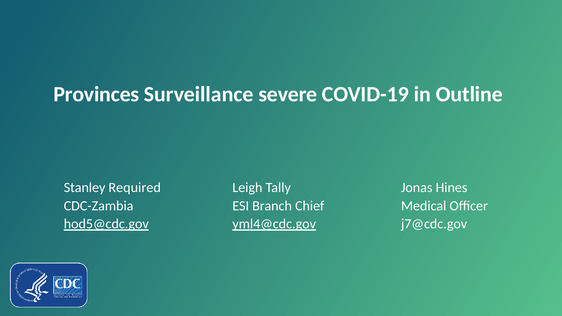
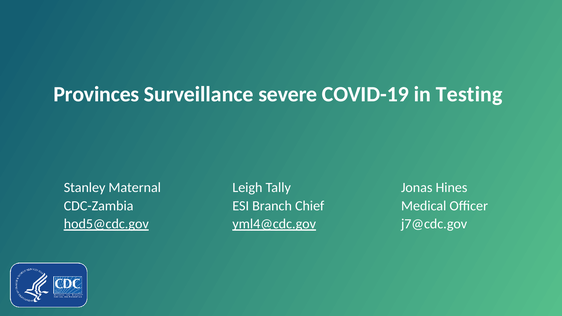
Outline: Outline -> Testing
Required: Required -> Maternal
